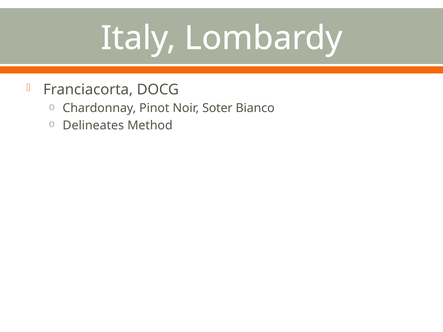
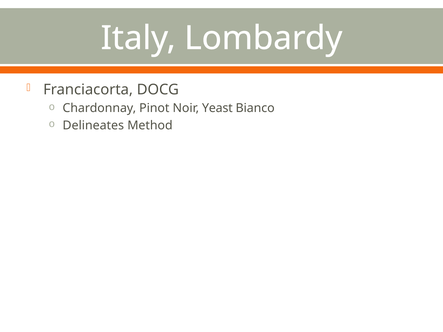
Soter: Soter -> Yeast
